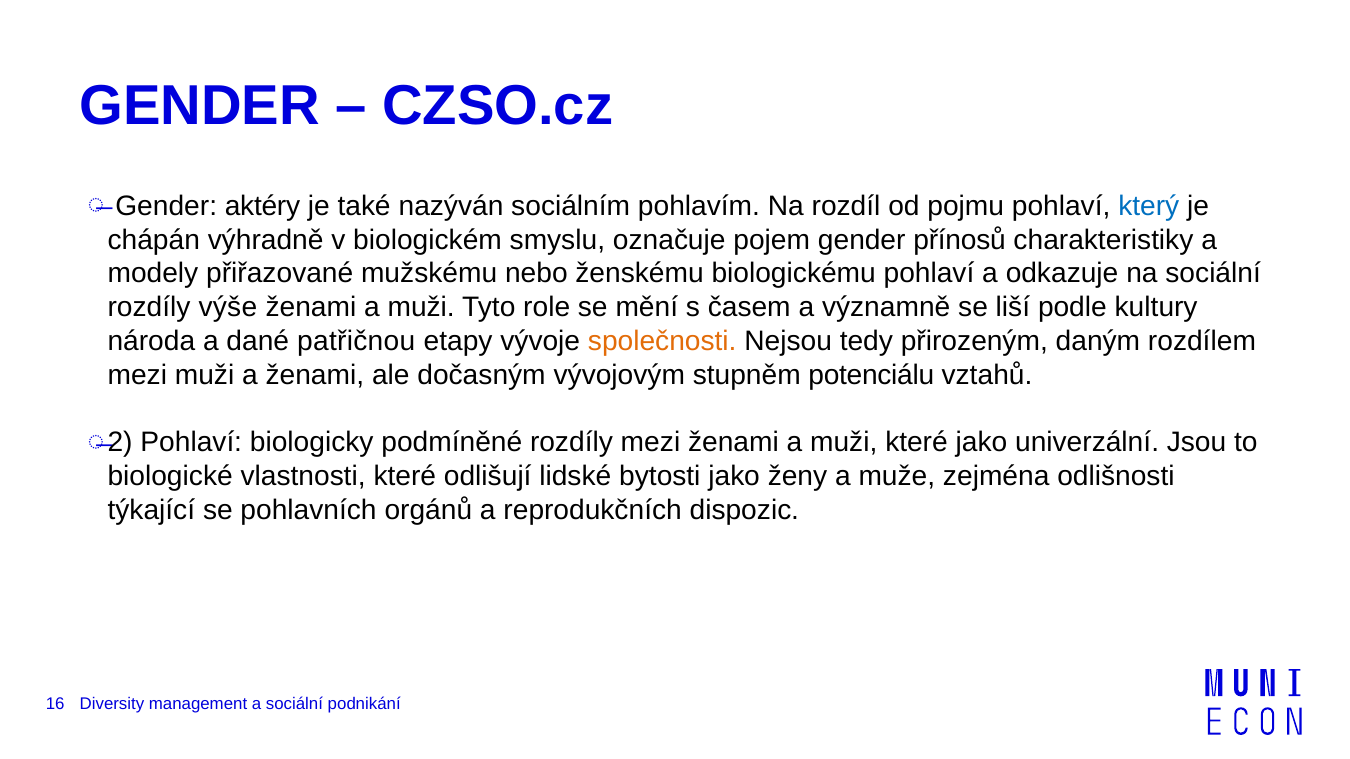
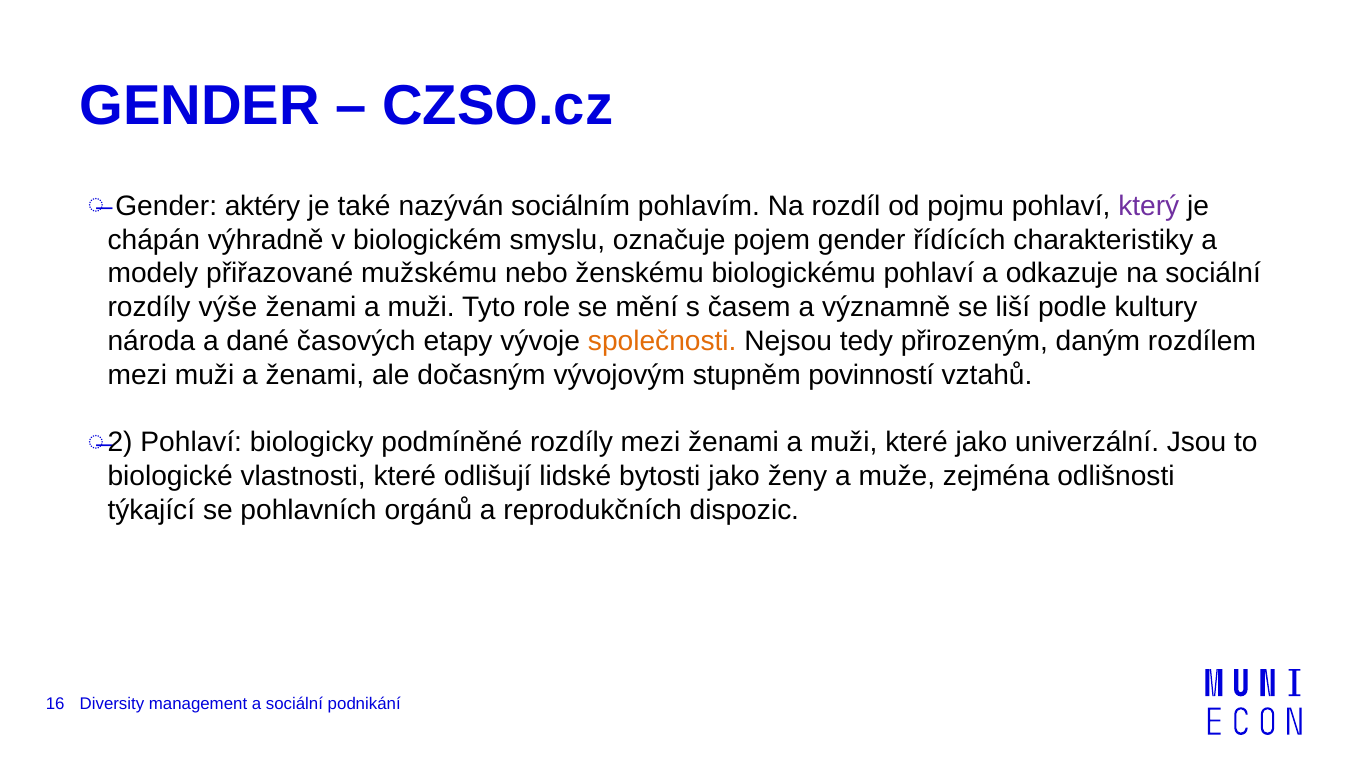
který colour: blue -> purple
přínosů: přínosů -> řídících
patřičnou: patřičnou -> časových
potenciálu: potenciálu -> povinností
